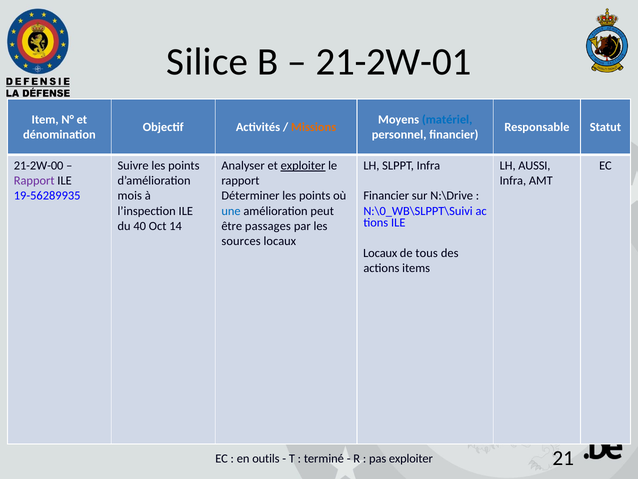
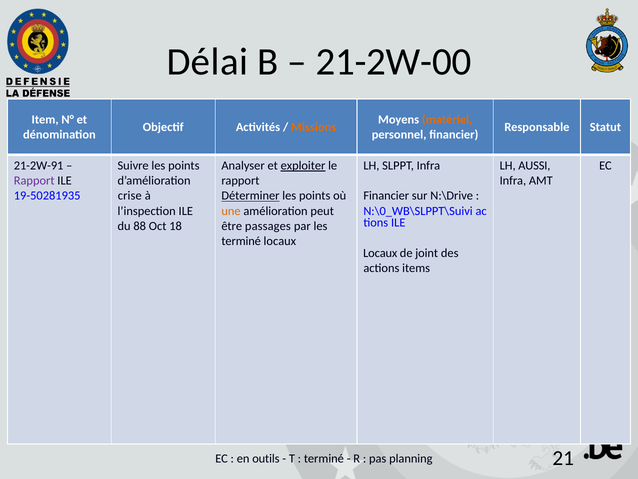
Silice: Silice -> Délai
21-2W-01: 21-2W-01 -> 21-2W-00
matériel colour: blue -> orange
21-2W-00: 21-2W-00 -> 21-2W-91
19-56289935: 19-56289935 -> 19-50281935
mois: mois -> crise
Déterminer underline: none -> present
une colour: blue -> orange
40: 40 -> 88
14: 14 -> 18
sources at (241, 241): sources -> terminé
tous: tous -> joint
pas exploiter: exploiter -> planning
